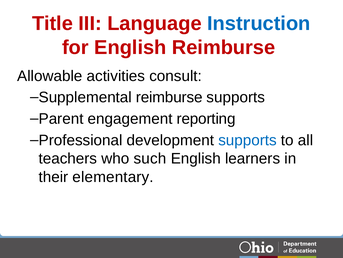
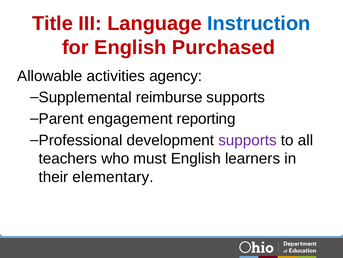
English Reimburse: Reimburse -> Purchased
consult: consult -> agency
supports at (248, 140) colour: blue -> purple
such: such -> must
